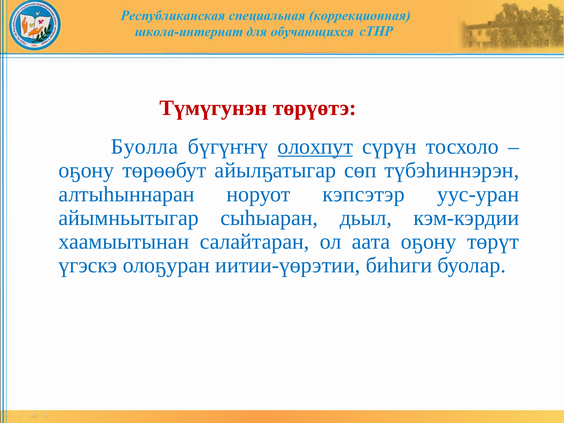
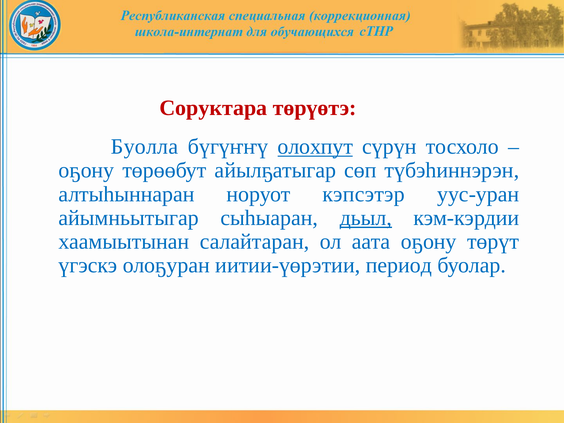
Түмүгунэн: Түмүгунэн -> Соруктара
дьыл underline: none -> present
биһиги: биһиги -> период
